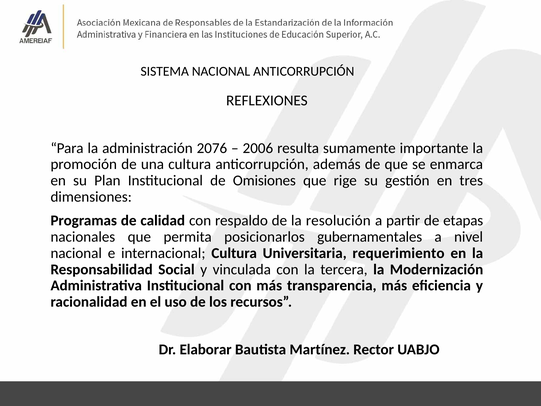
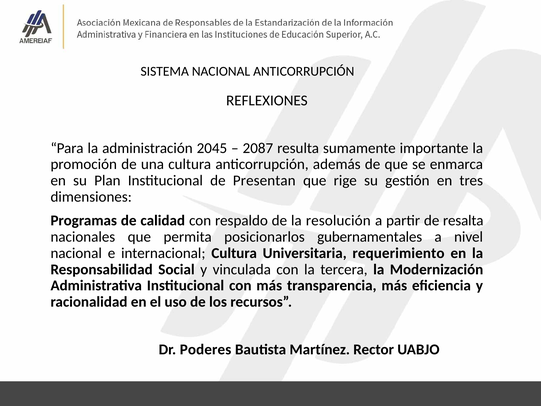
2076: 2076 -> 2045
2006: 2006 -> 2087
Omisiones: Omisiones -> Presentan
etapas: etapas -> resalta
Elaborar: Elaborar -> Poderes
